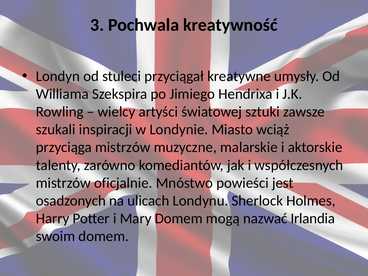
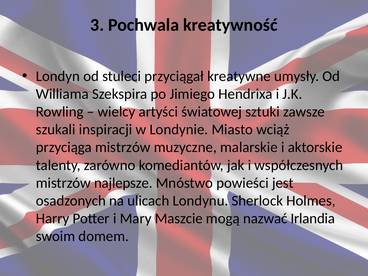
oficjalnie: oficjalnie -> najlepsze
Mary Domem: Domem -> Maszcie
